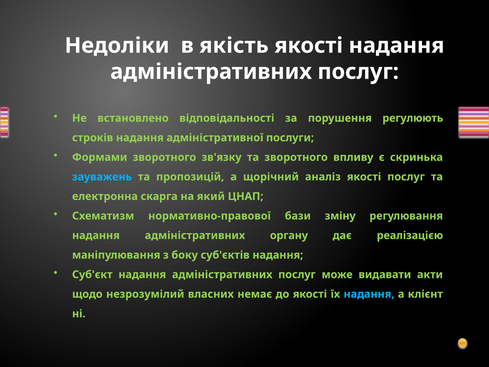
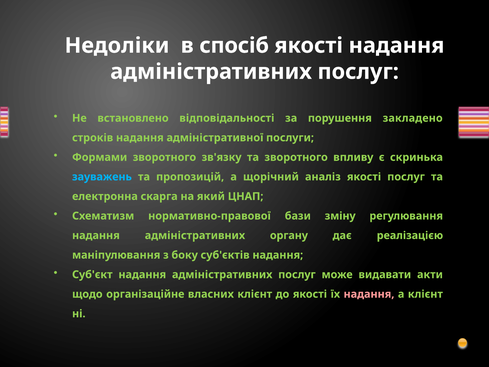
якість: якість -> спосіб
регулюють: регулюють -> закладено
незрозумілий: незрозумілий -> організаційне
власних немає: немає -> клієнт
надання at (369, 294) colour: light blue -> pink
